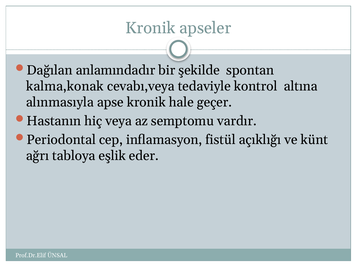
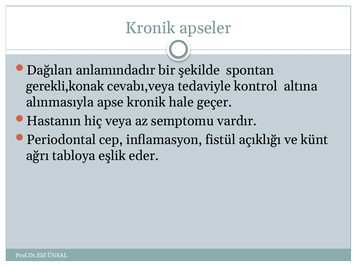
kalma,konak: kalma,konak -> gerekli,konak
